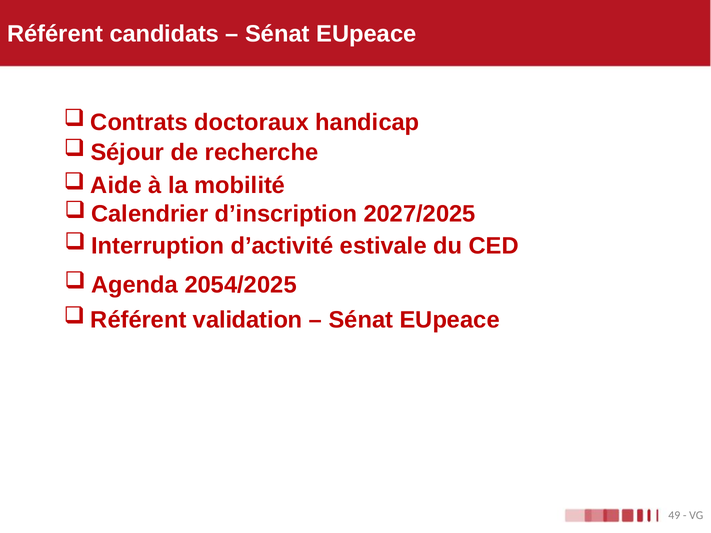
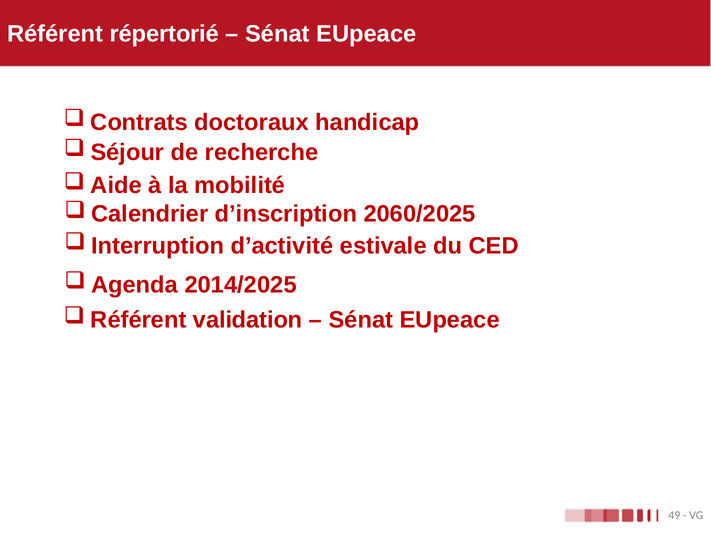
candidats: candidats -> répertorié
2027/2025: 2027/2025 -> 2060/2025
2054/2025: 2054/2025 -> 2014/2025
